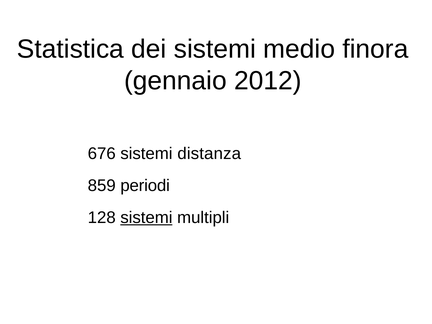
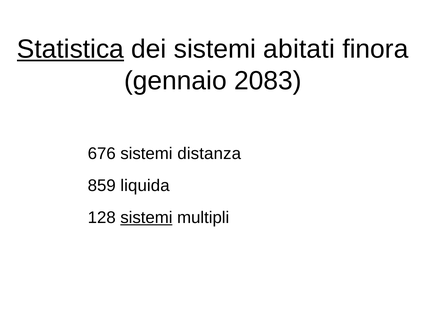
Statistica underline: none -> present
medio: medio -> abitati
2012: 2012 -> 2083
periodi: periodi -> liquida
